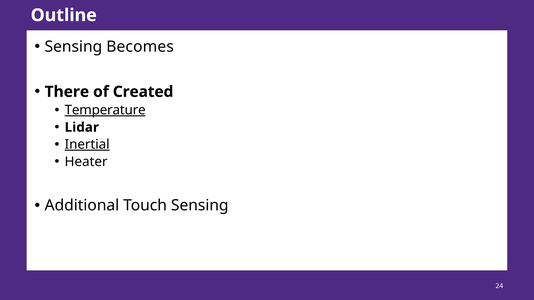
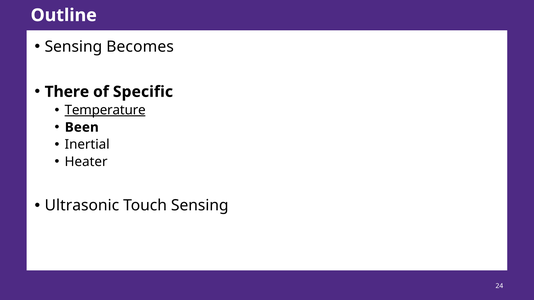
Created: Created -> Specific
Lidar: Lidar -> Been
Inertial underline: present -> none
Additional: Additional -> Ultrasonic
